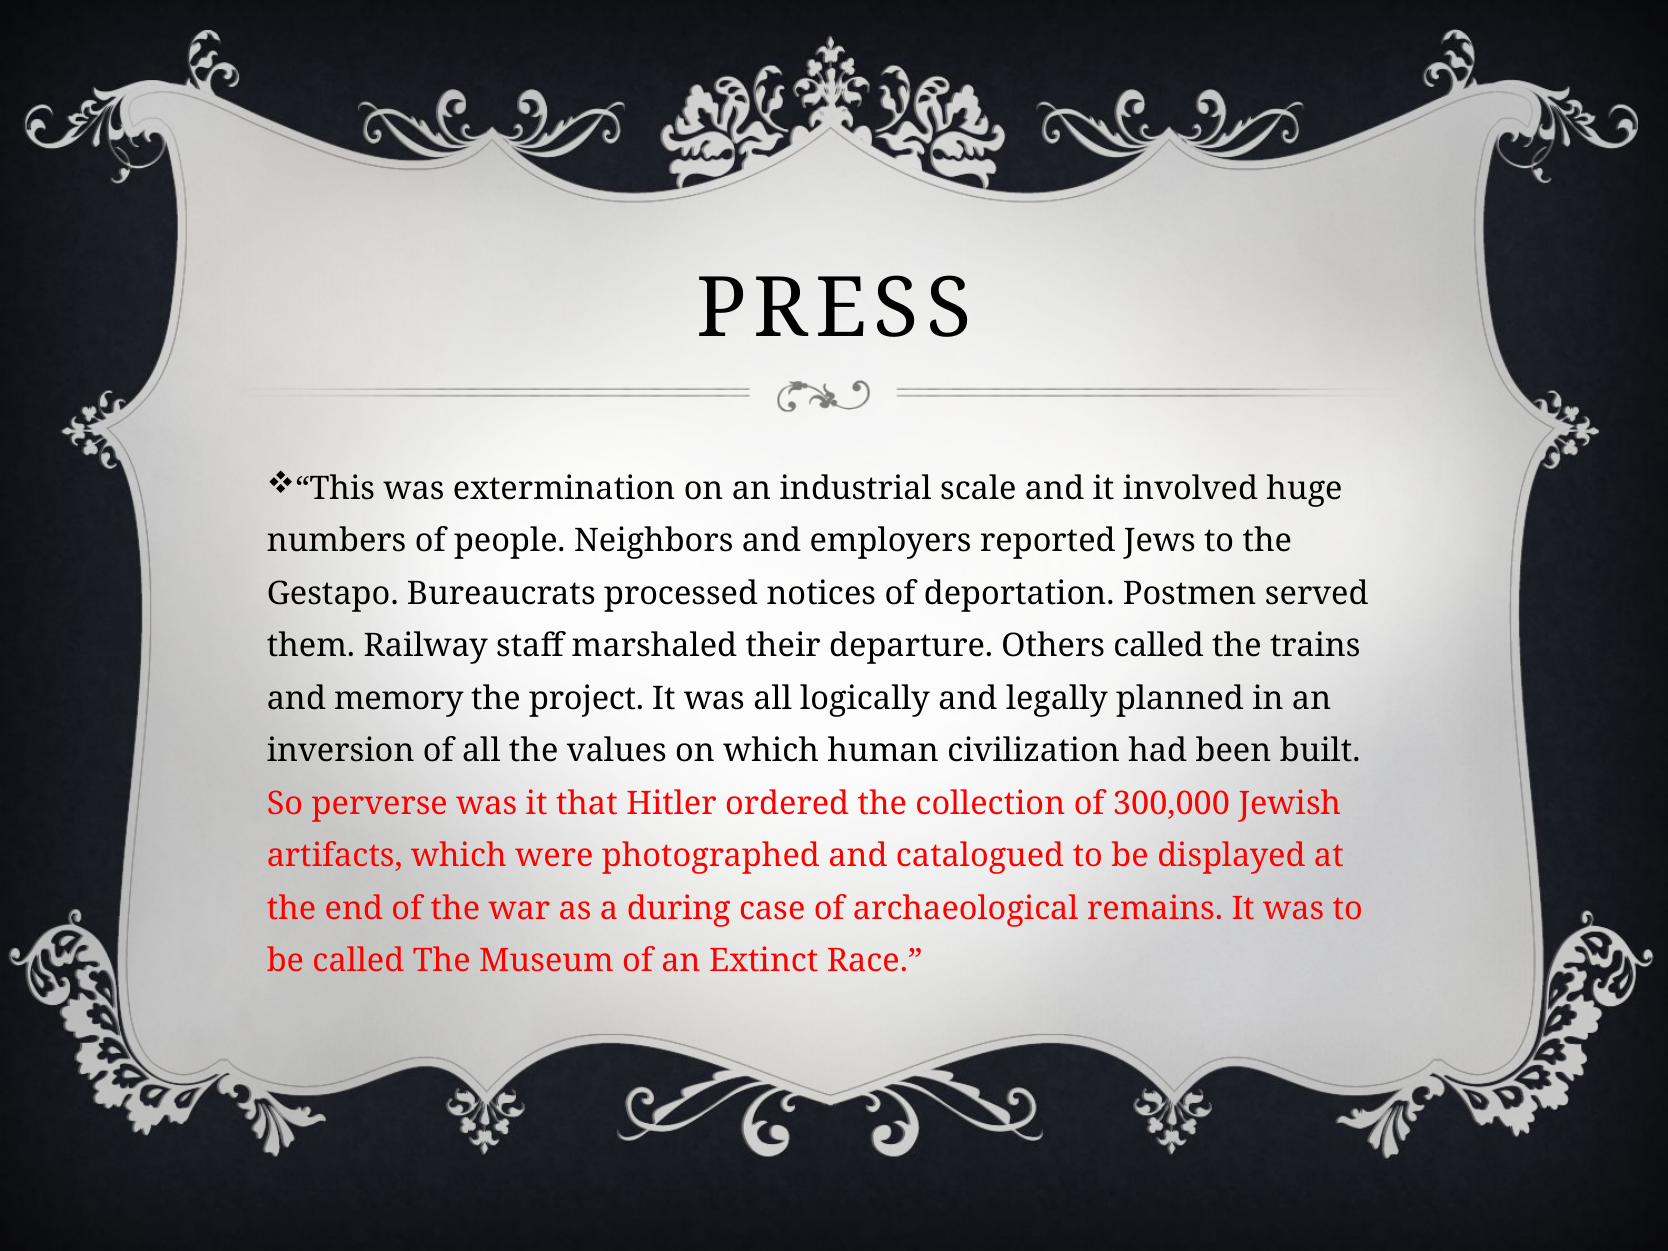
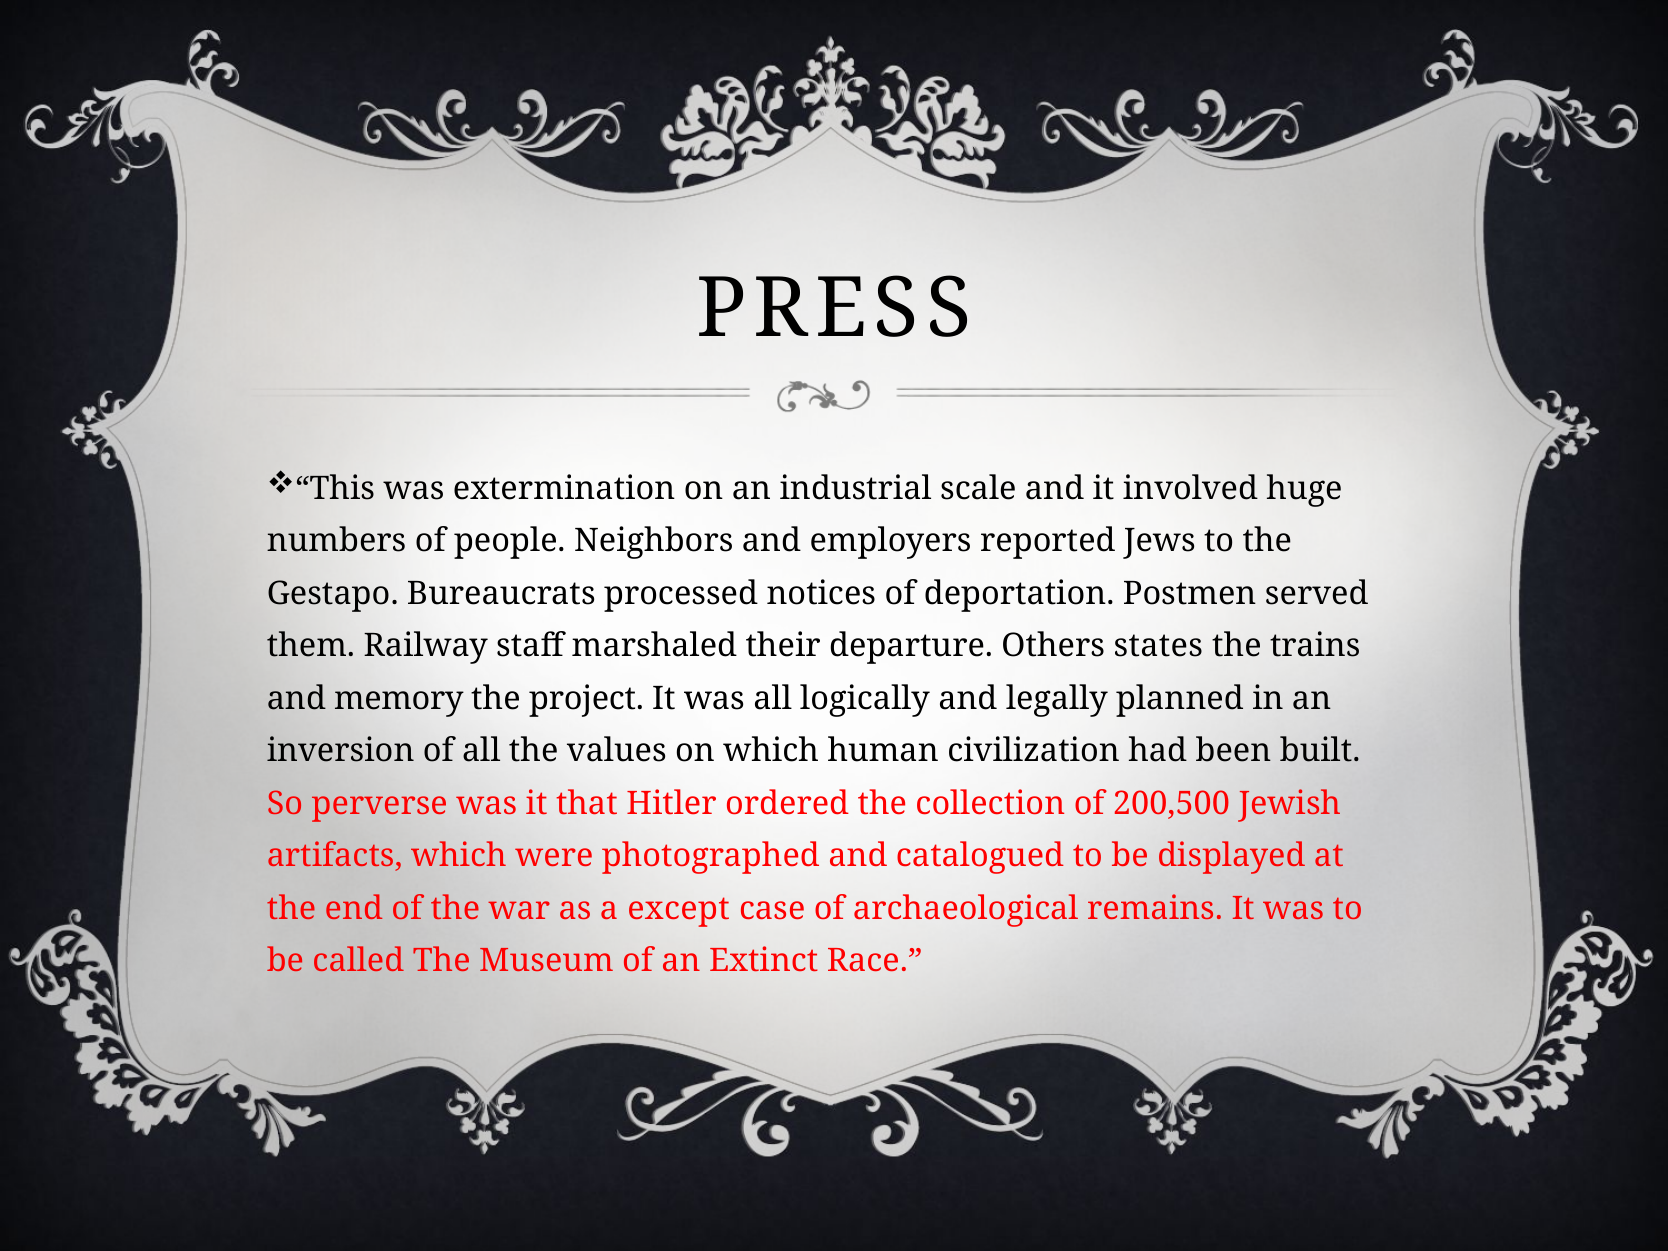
Others called: called -> states
300,000: 300,000 -> 200,500
during: during -> except
